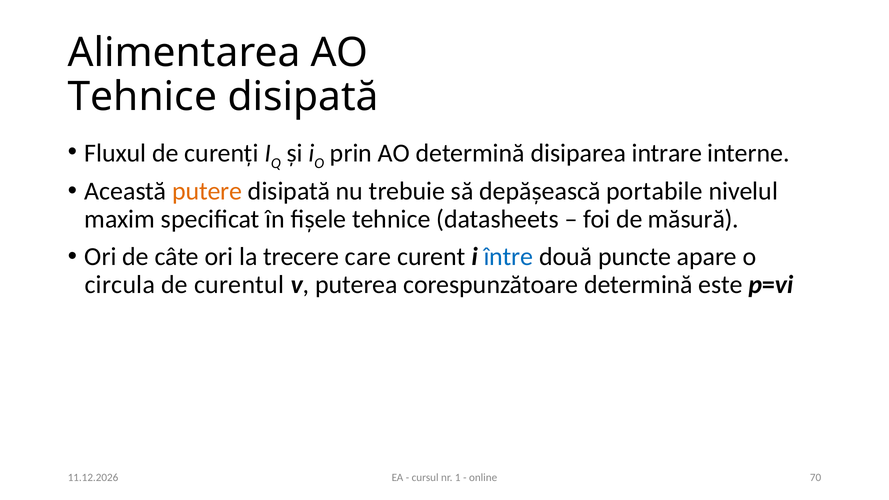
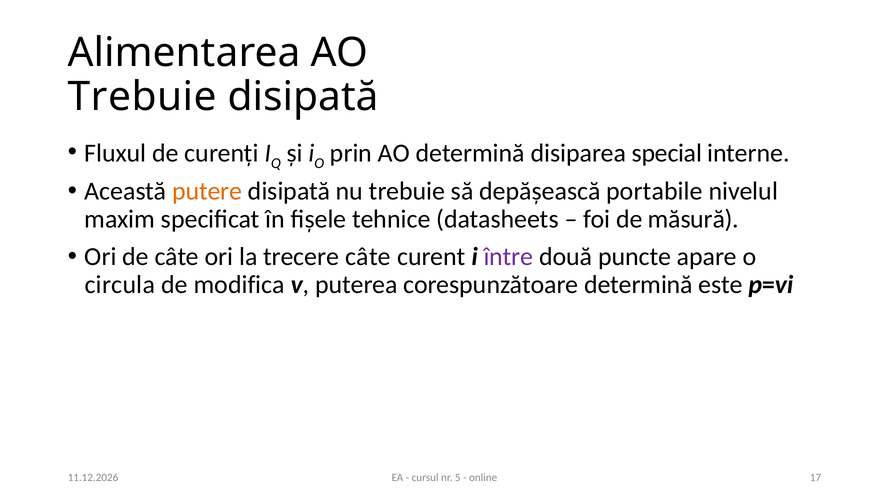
Tehnice at (142, 97): Tehnice -> Trebuie
intrare: intrare -> special
trecere care: care -> câte
între colour: blue -> purple
curentul: curentul -> modifica
1: 1 -> 5
70: 70 -> 17
